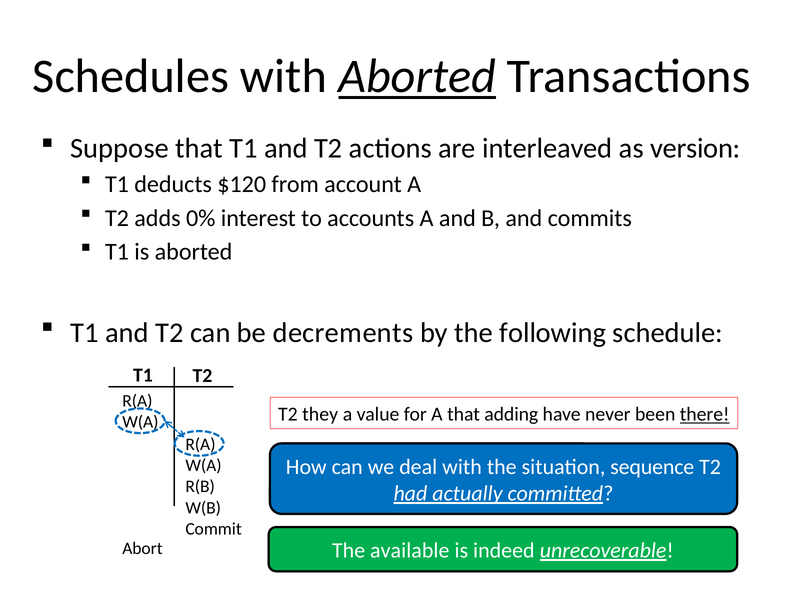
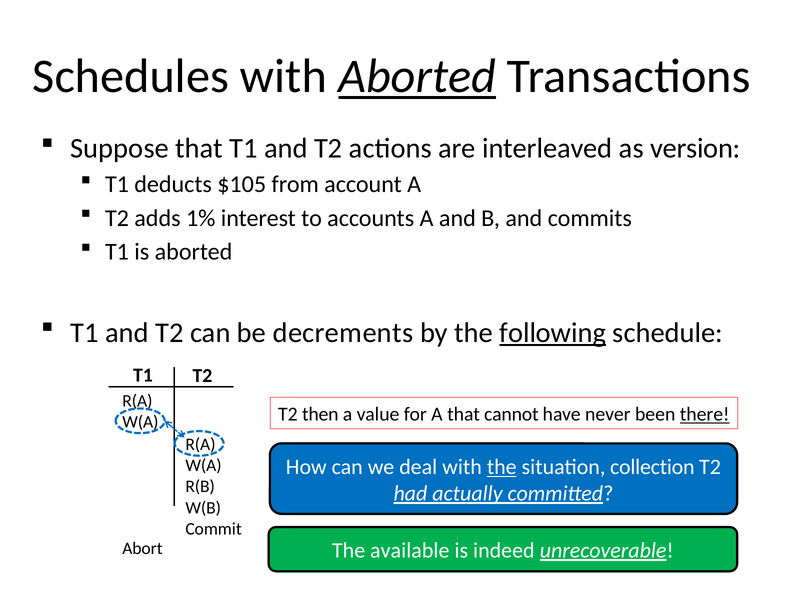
$120: $120 -> $105
0%: 0% -> 1%
following underline: none -> present
they: they -> then
adding: adding -> cannot
the at (502, 467) underline: none -> present
sequence: sequence -> collection
